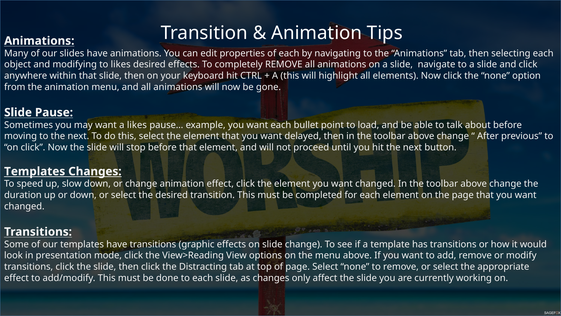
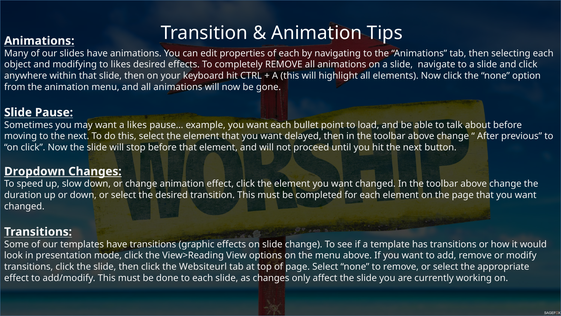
Templates at (35, 171): Templates -> Dropdown
Distracting: Distracting -> Websiteurl
